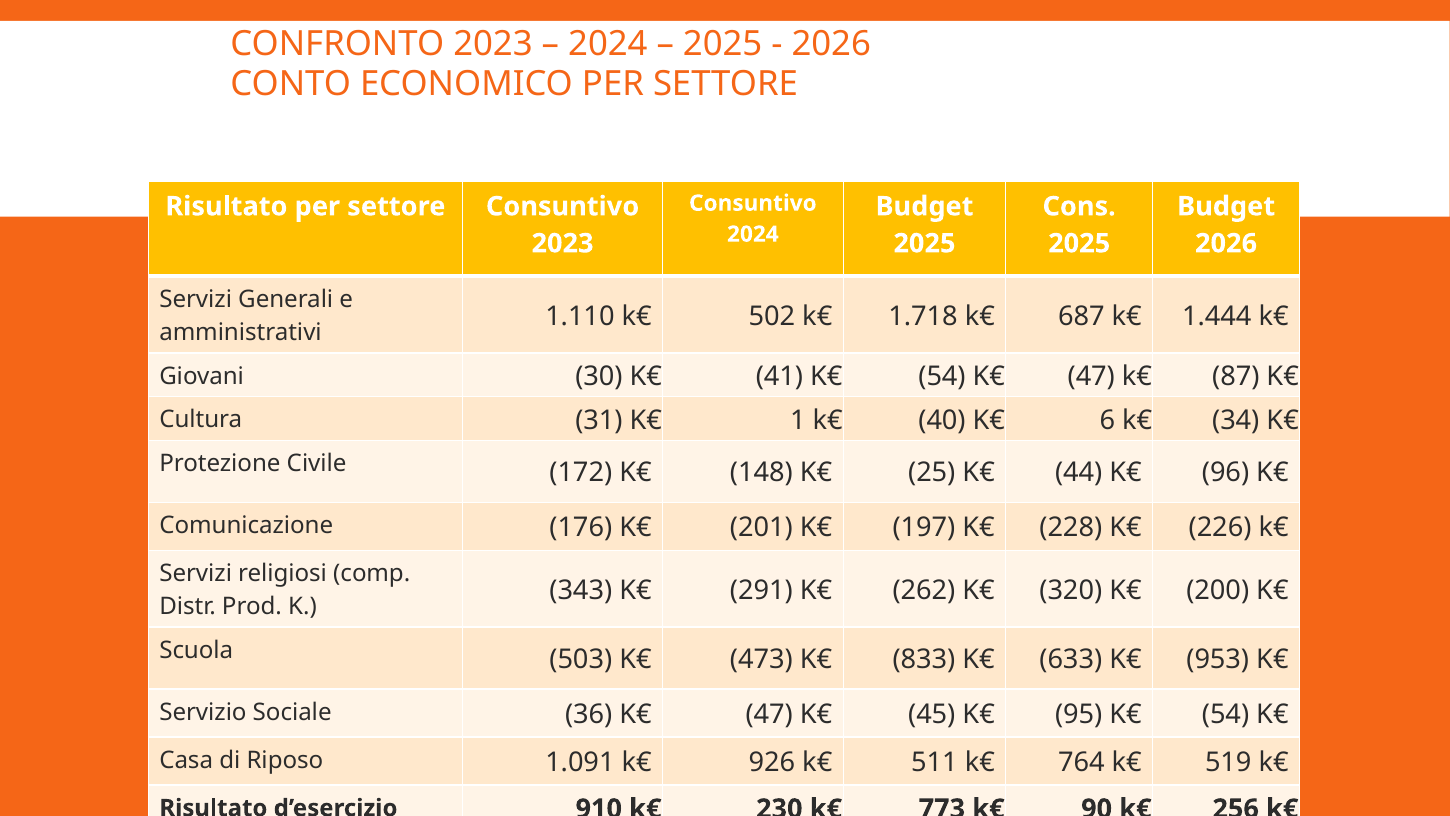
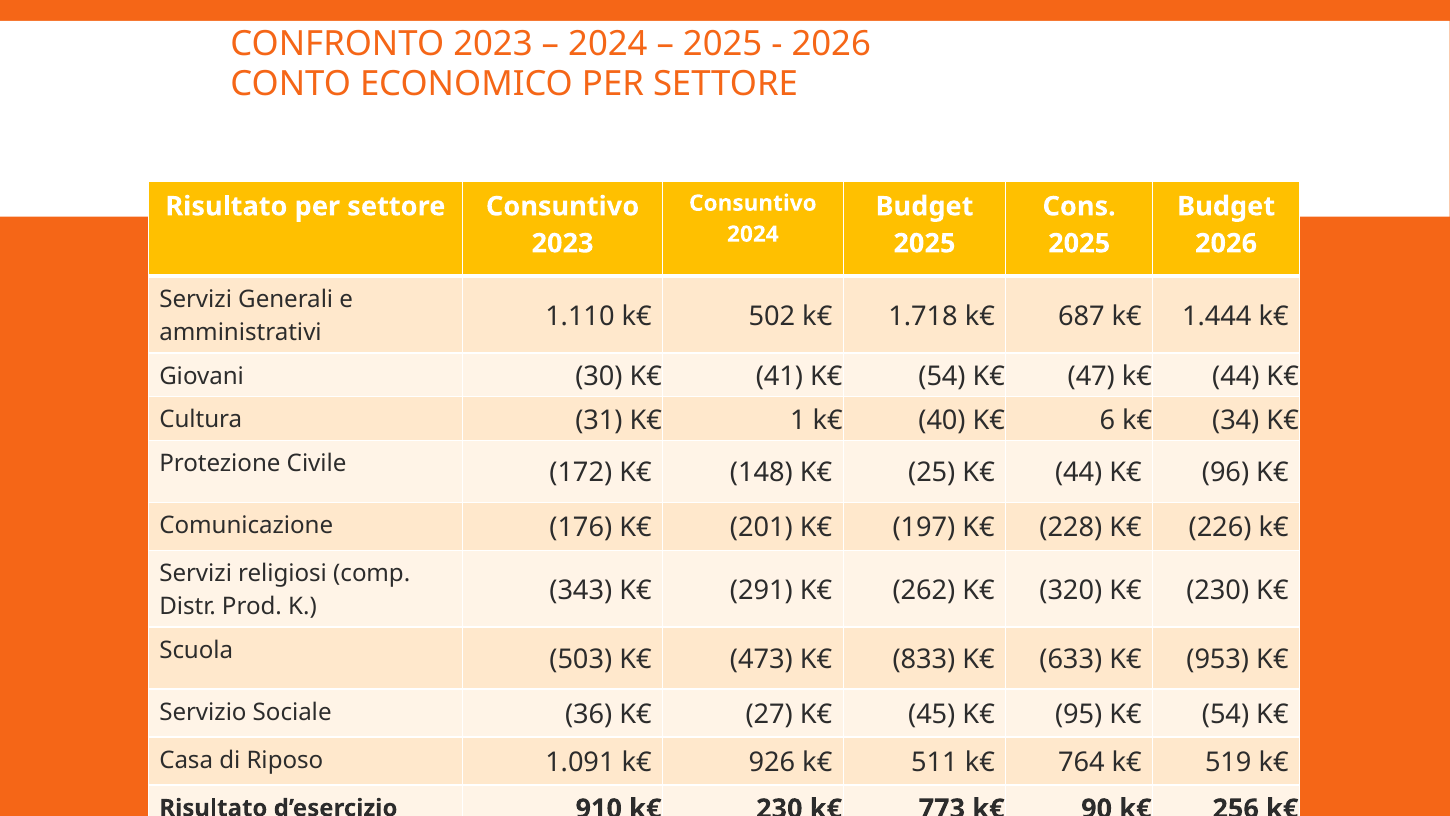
47 k€ 87: 87 -> 44
320 K€ 200: 200 -> 230
36 K€ 47: 47 -> 27
